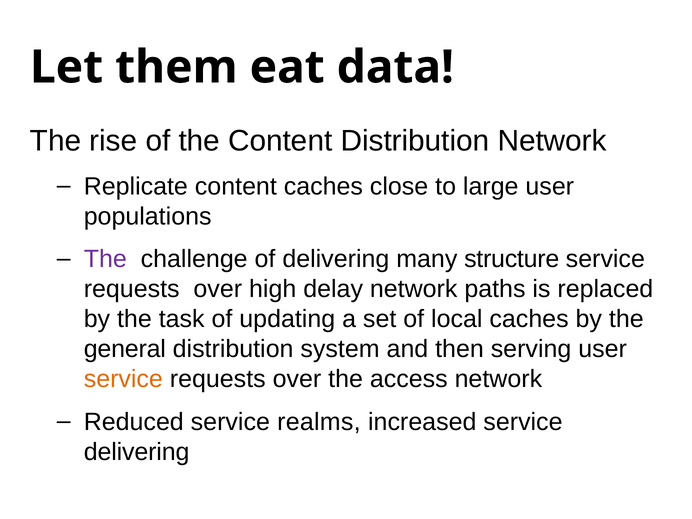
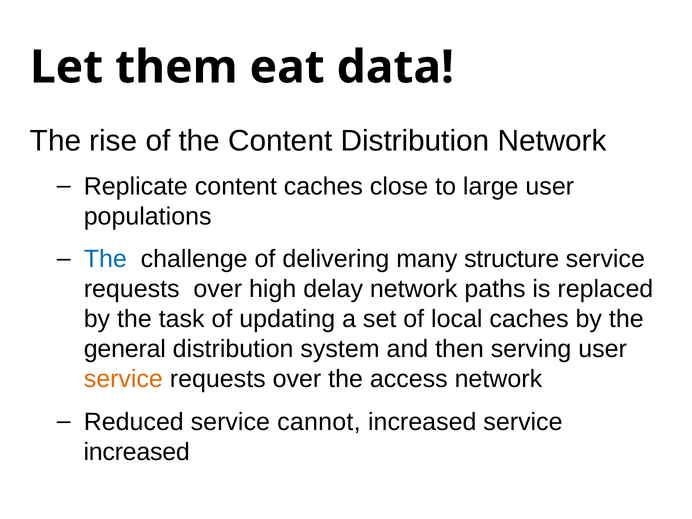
The at (105, 259) colour: purple -> blue
realms: realms -> cannot
delivering at (137, 452): delivering -> increased
